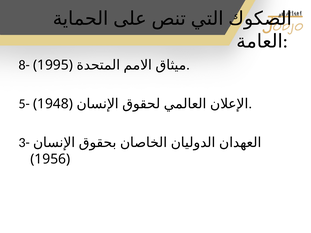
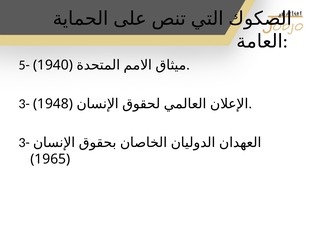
8-: 8- -> 5-
1995: 1995 -> 1940
5- at (24, 104): 5- -> 3-
1956: 1956 -> 1965
